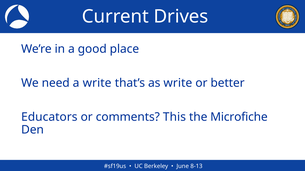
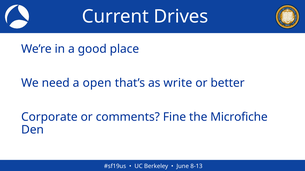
a write: write -> open
Educators: Educators -> Corporate
This: This -> Fine
